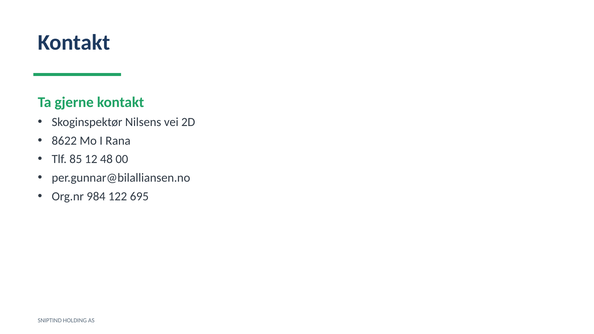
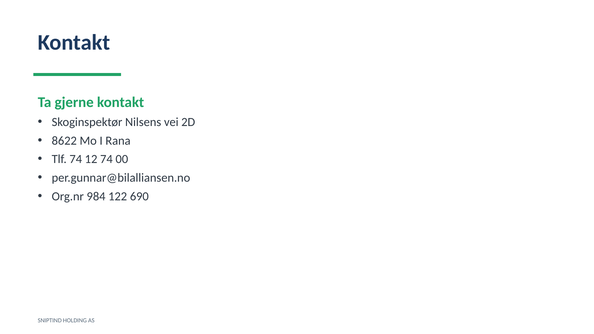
Tlf 85: 85 -> 74
12 48: 48 -> 74
695: 695 -> 690
